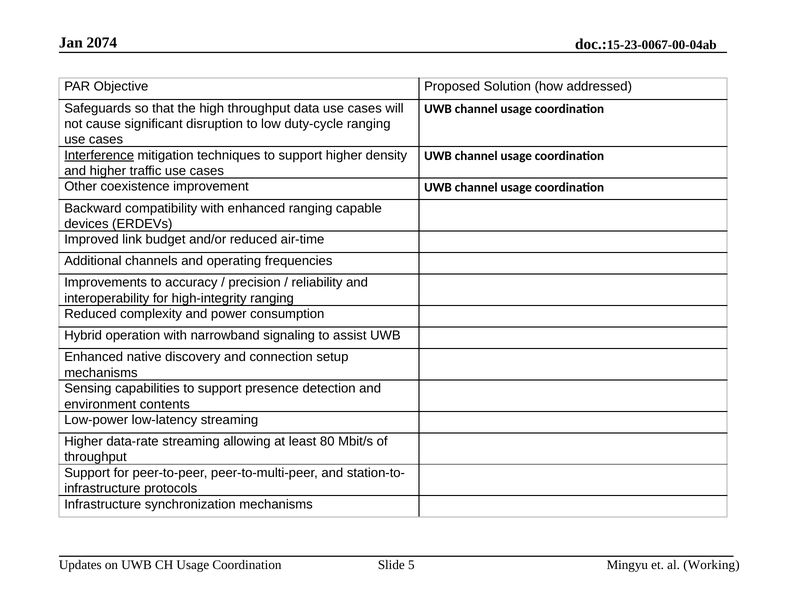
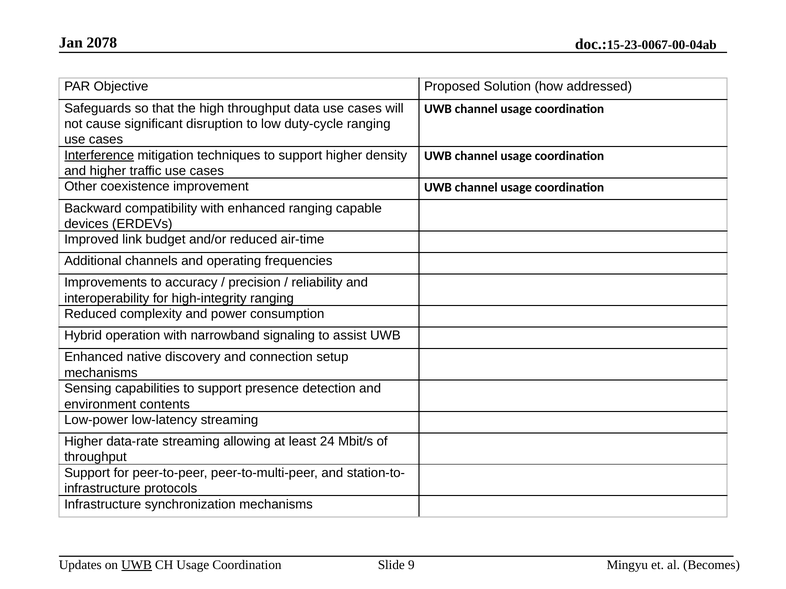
2074: 2074 -> 2078
80: 80 -> 24
UWB at (137, 565) underline: none -> present
5: 5 -> 9
Working: Working -> Becomes
